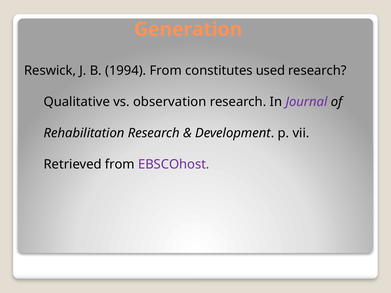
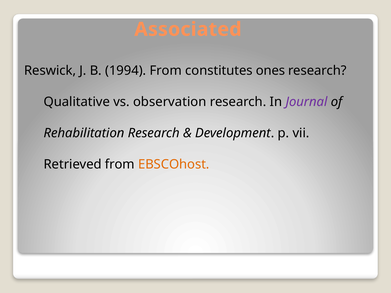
Generation: Generation -> Associated
used: used -> ones
EBSCOhost colour: purple -> orange
